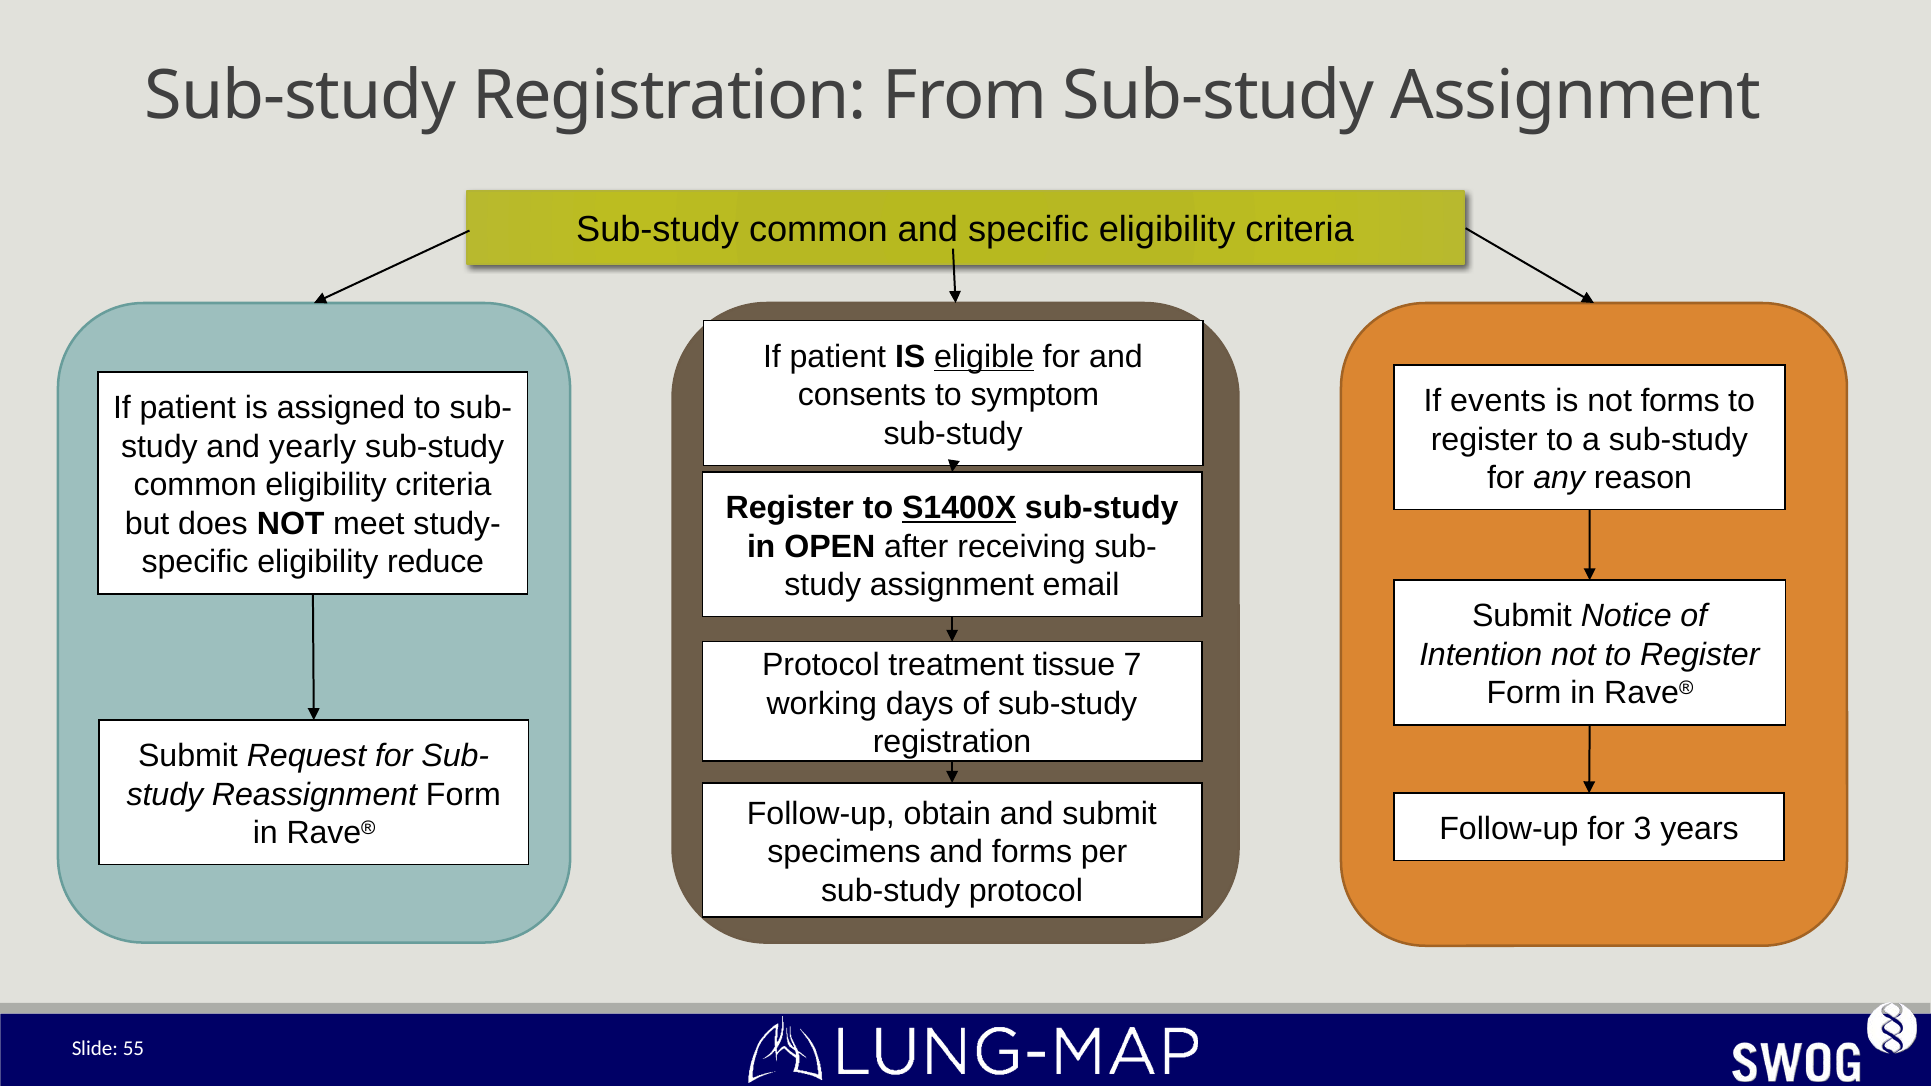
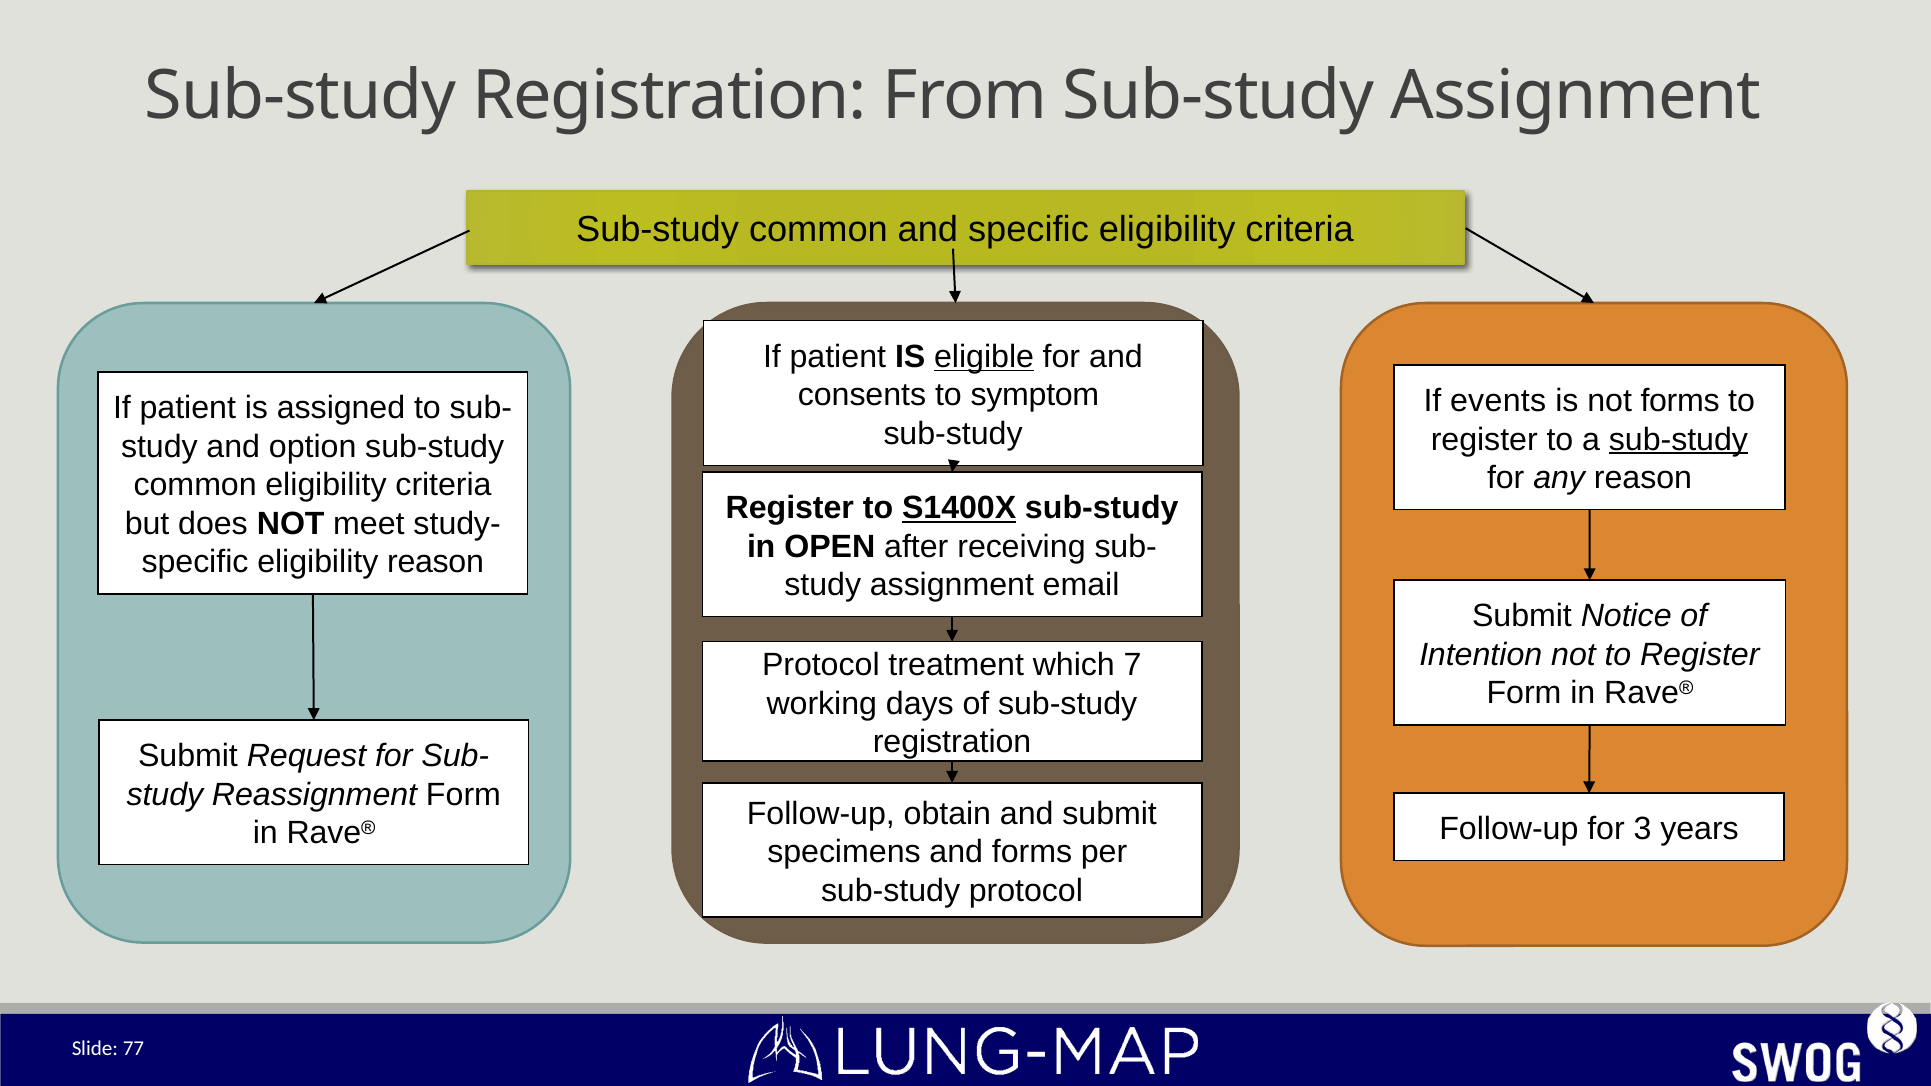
sub-study at (1678, 439) underline: none -> present
yearly: yearly -> option
eligibility reduce: reduce -> reason
tissue: tissue -> which
55: 55 -> 77
